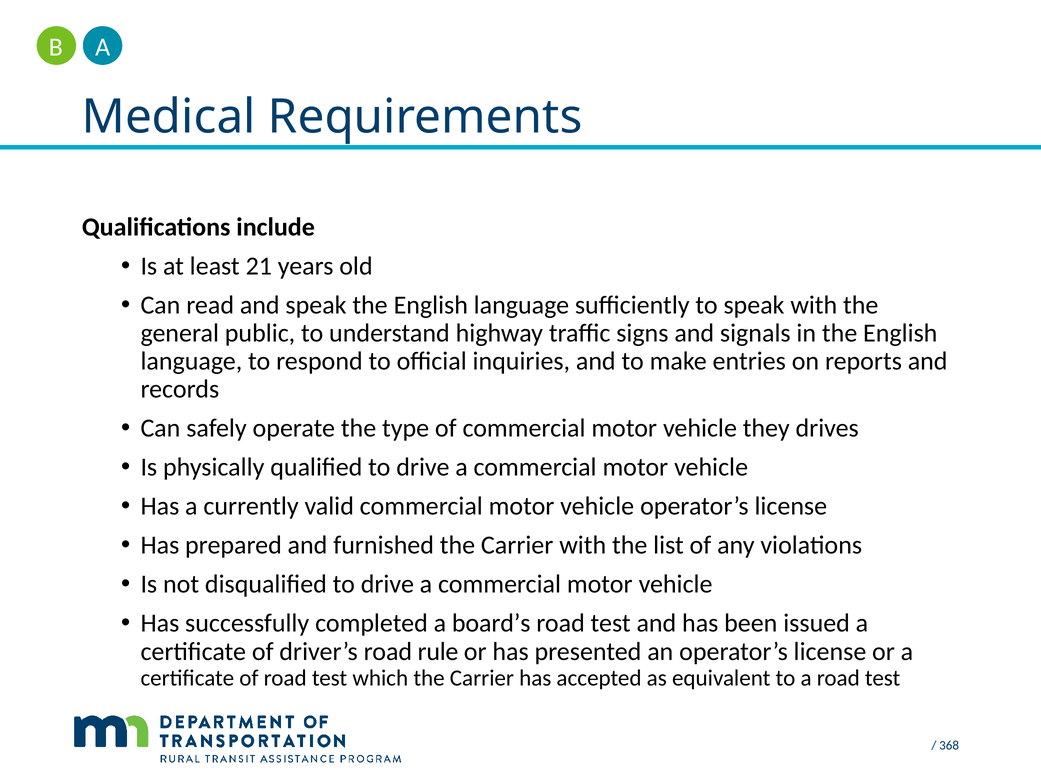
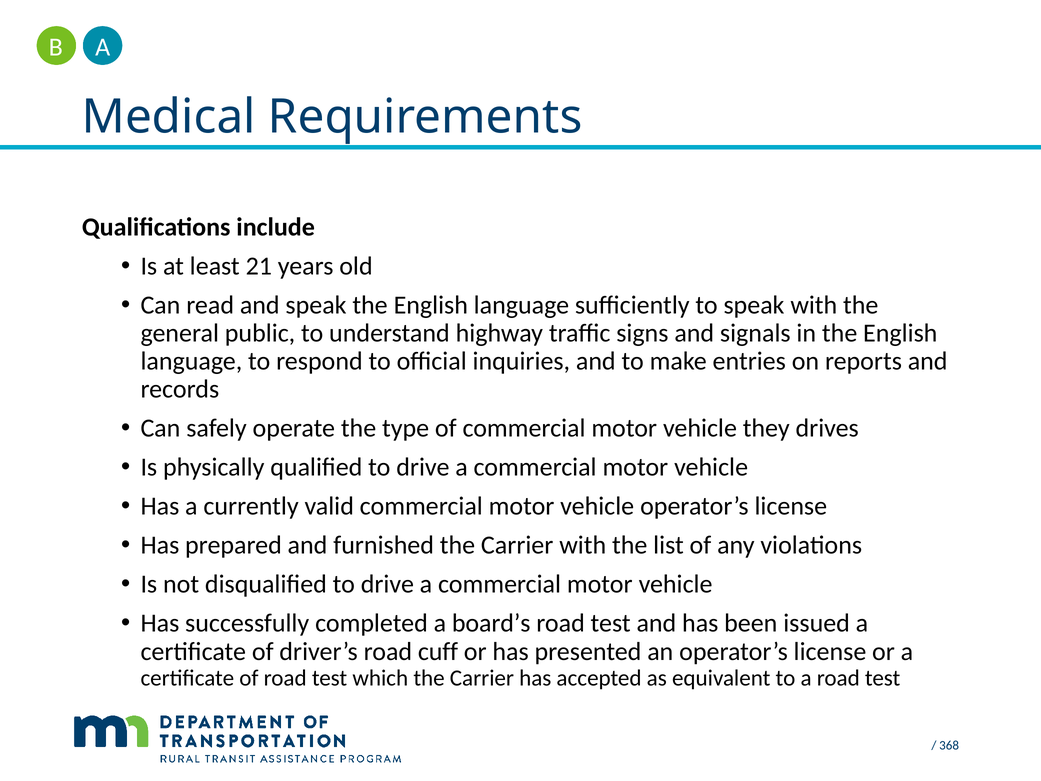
rule: rule -> cuff
